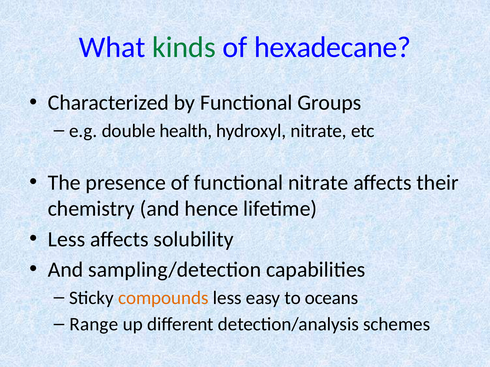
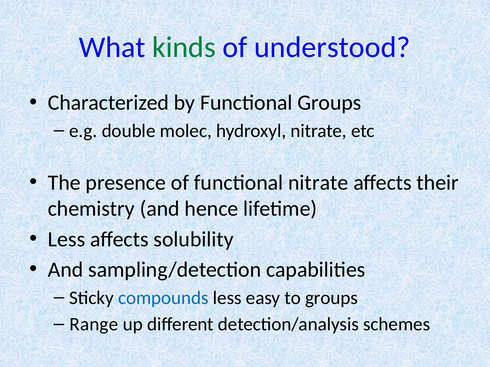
hexadecane: hexadecane -> understood
health: health -> molec
compounds colour: orange -> blue
to oceans: oceans -> groups
